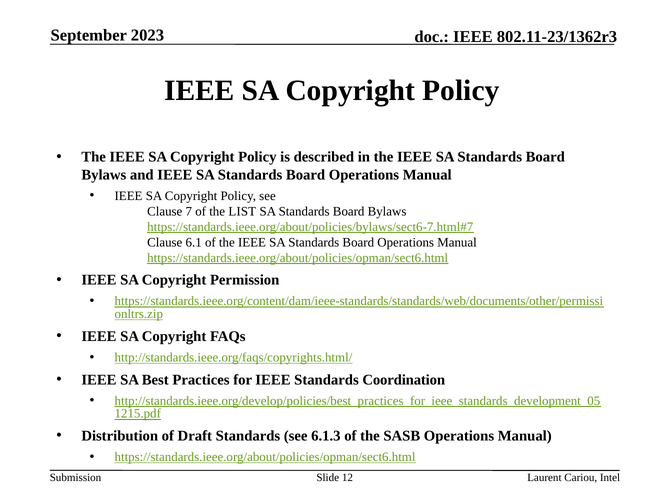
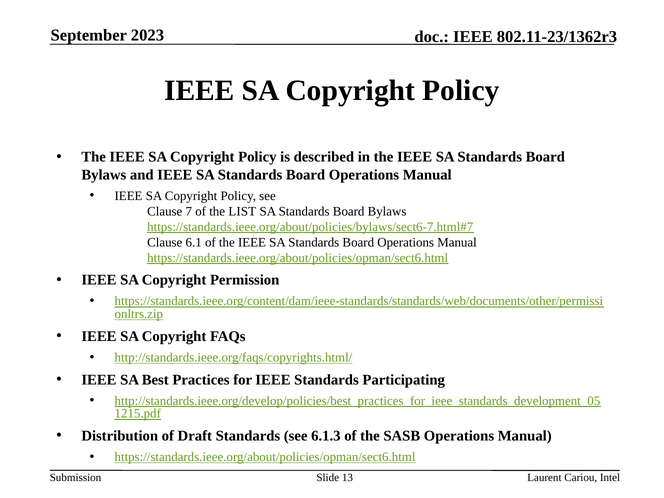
Coordination: Coordination -> Participating
12: 12 -> 13
